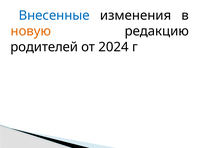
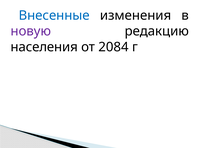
новую colour: orange -> purple
родителей: родителей -> населения
2024: 2024 -> 2084
